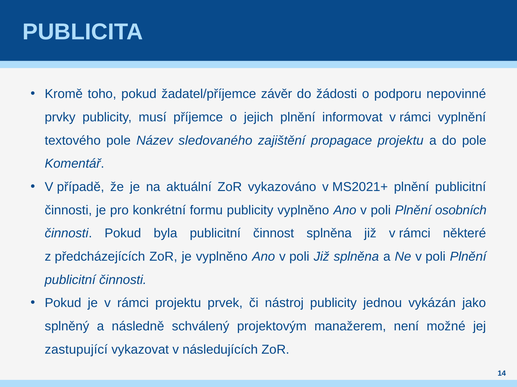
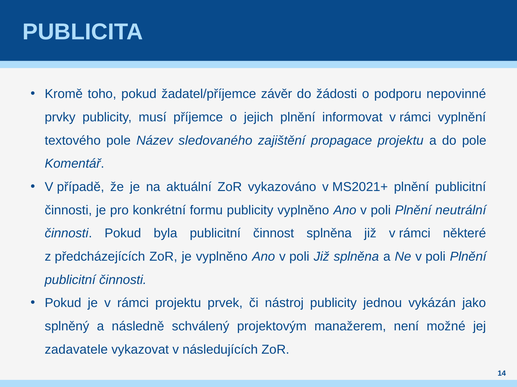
osobních: osobních -> neutrální
zastupující: zastupující -> zadavatele
